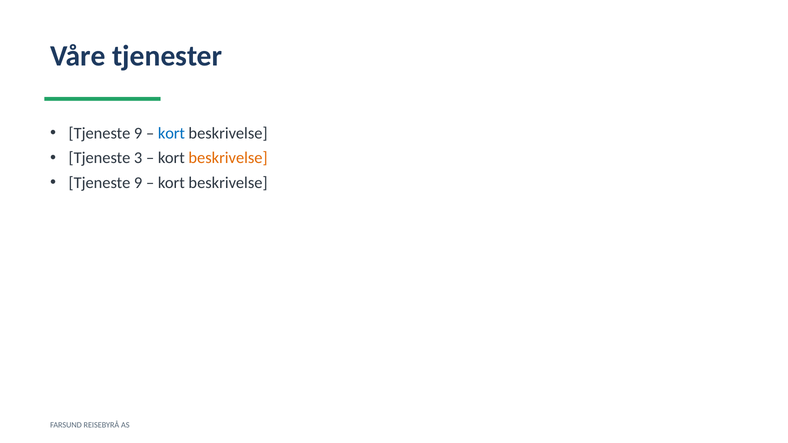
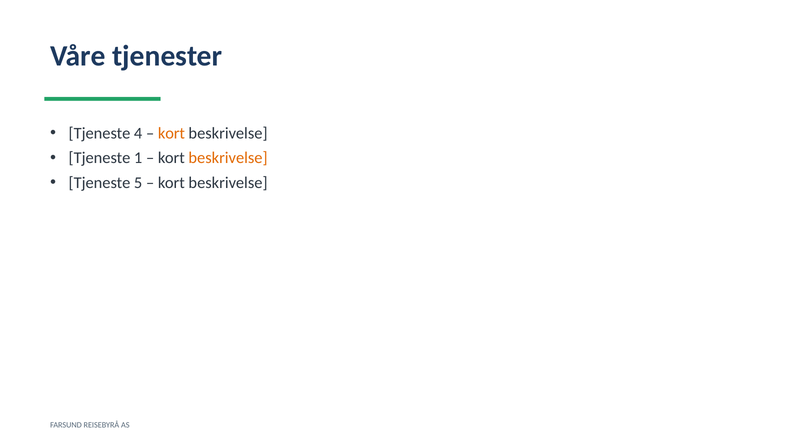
9 at (138, 133): 9 -> 4
kort at (171, 133) colour: blue -> orange
3: 3 -> 1
9 at (138, 183): 9 -> 5
